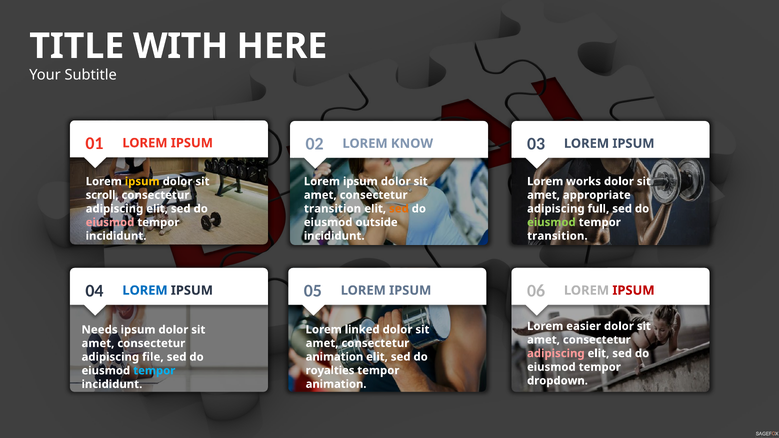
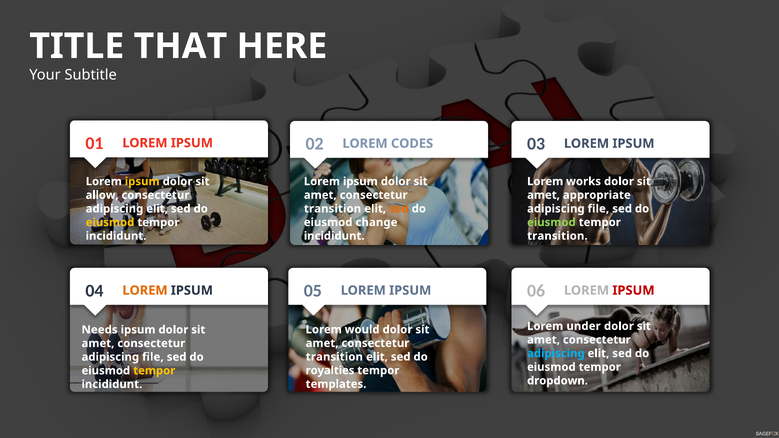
WITH: WITH -> THAT
KNOW: KNOW -> CODES
scroll: scroll -> allow
full at (598, 209): full -> file
outside: outside -> change
eiusmod at (110, 222) colour: pink -> yellow
LOREM at (145, 291) colour: blue -> orange
easier: easier -> under
linked: linked -> would
adipiscing at (556, 354) colour: pink -> light blue
animation at (334, 357): animation -> transition
tempor at (154, 371) colour: light blue -> yellow
animation at (336, 384): animation -> templates
